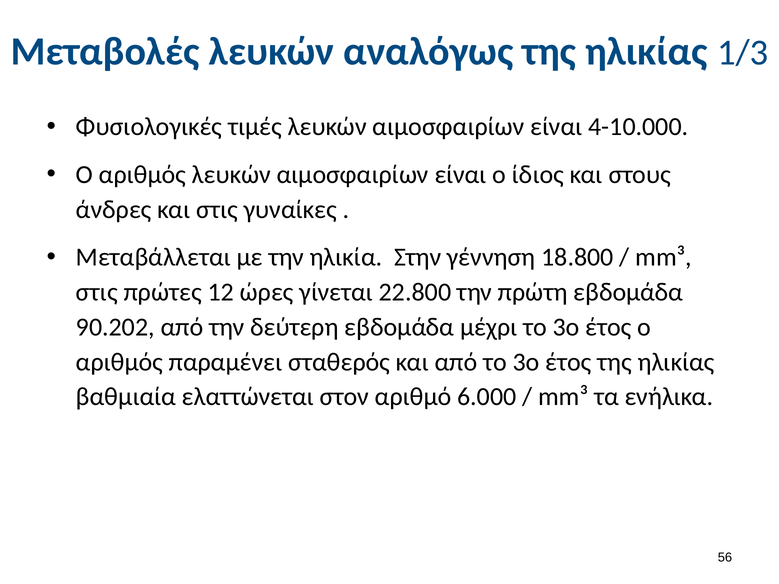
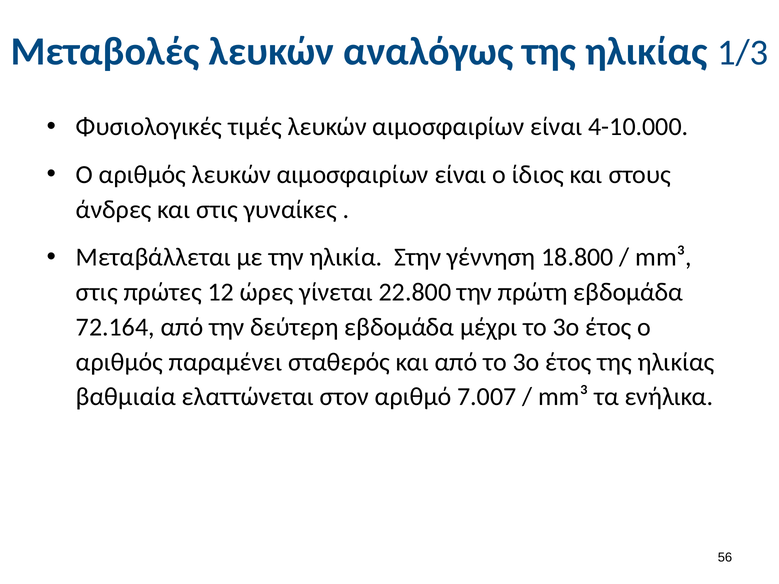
90.202: 90.202 -> 72.164
6.000: 6.000 -> 7.007
